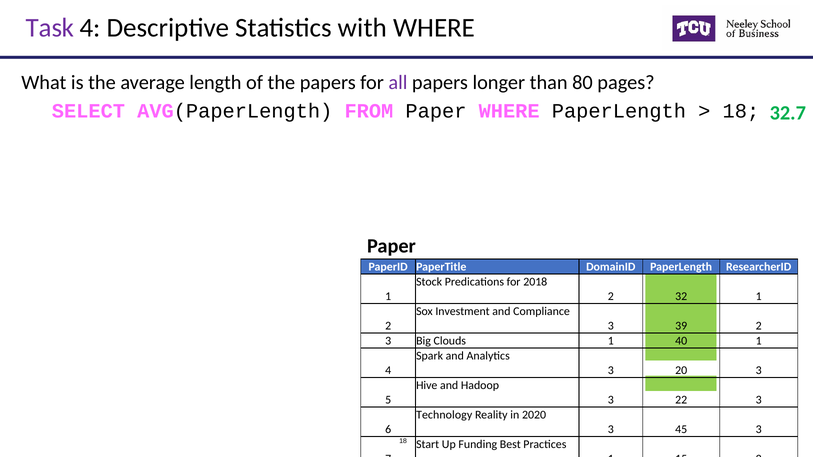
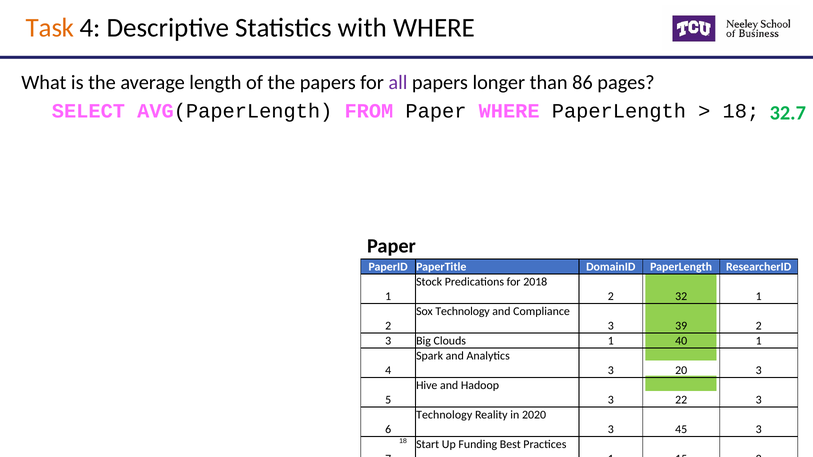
Task colour: purple -> orange
80: 80 -> 86
Sox Investment: Investment -> Technology
